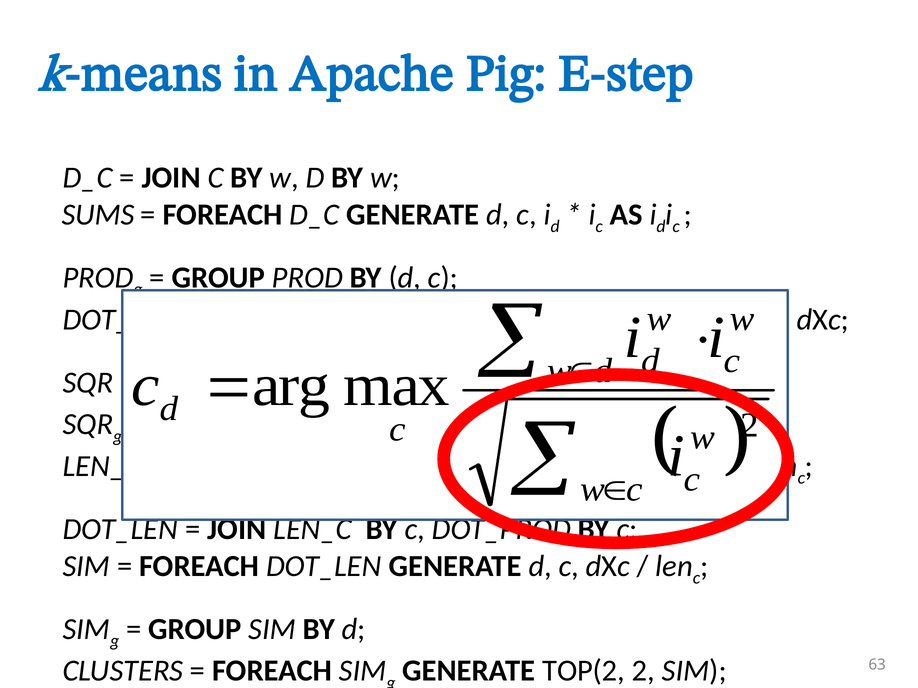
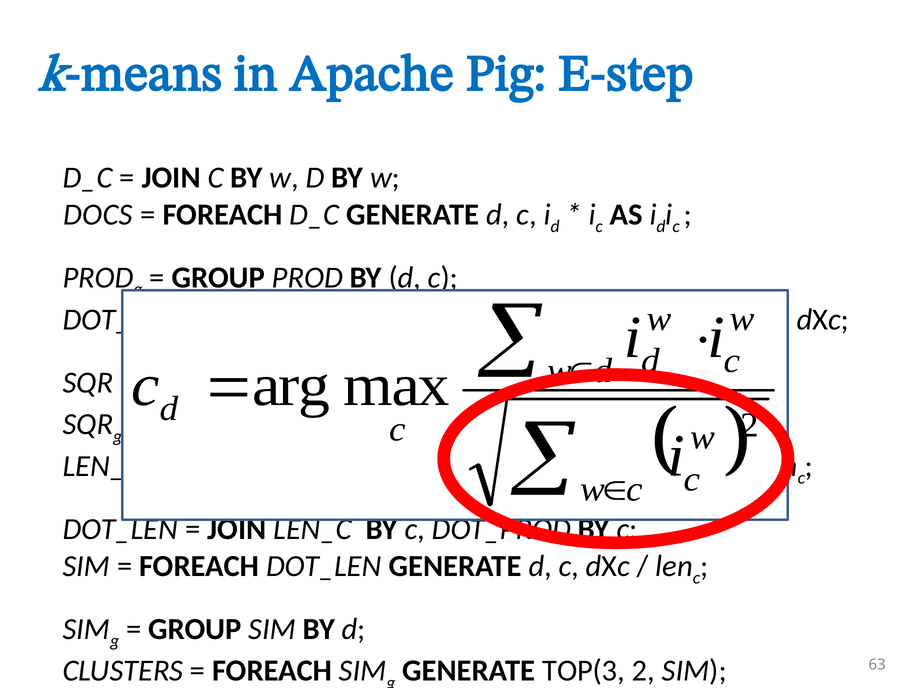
SUMS: SUMS -> DOCS
TOP(2: TOP(2 -> TOP(3
